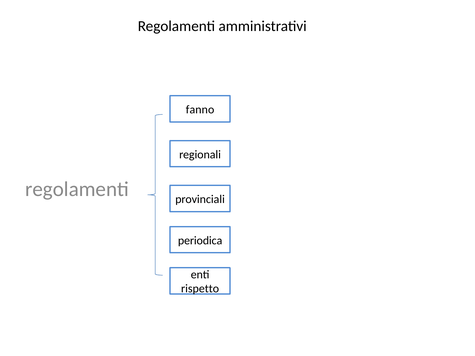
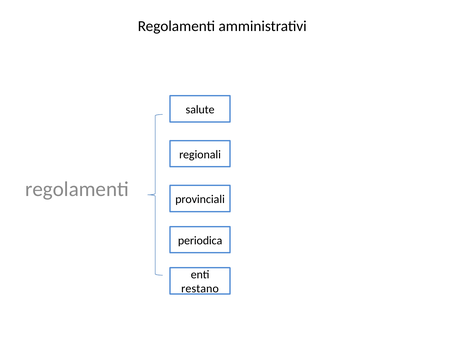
fanno: fanno -> salute
rispetto: rispetto -> restano
